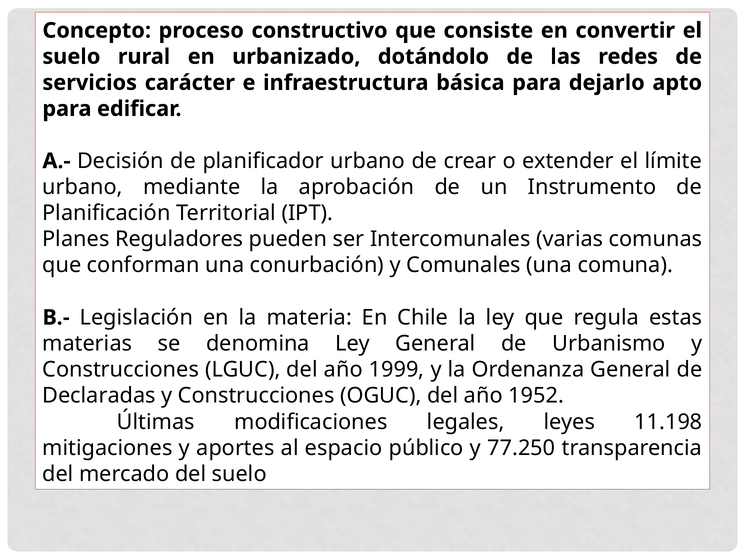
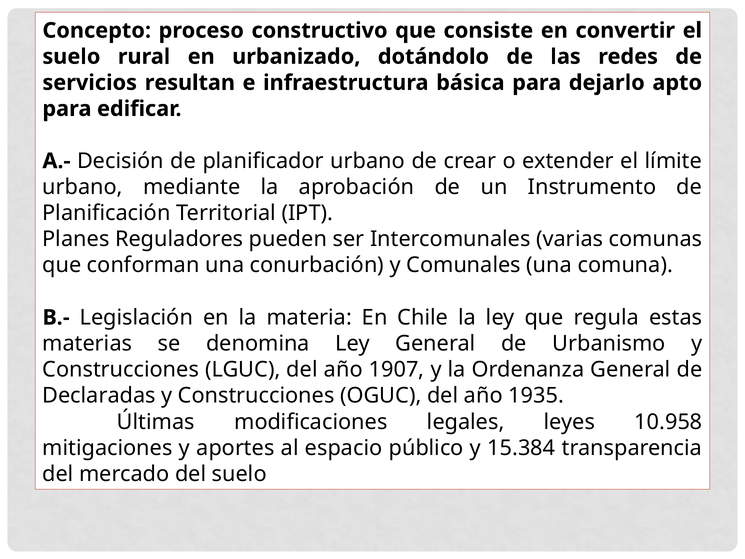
carácter: carácter -> resultan
1999: 1999 -> 1907
1952: 1952 -> 1935
11.198: 11.198 -> 10.958
77.250: 77.250 -> 15.384
